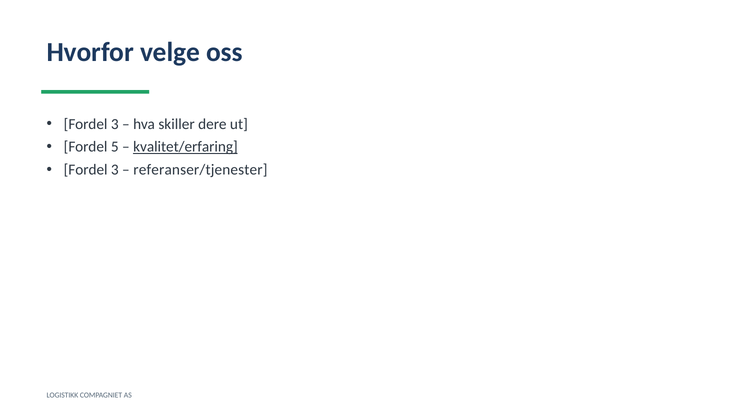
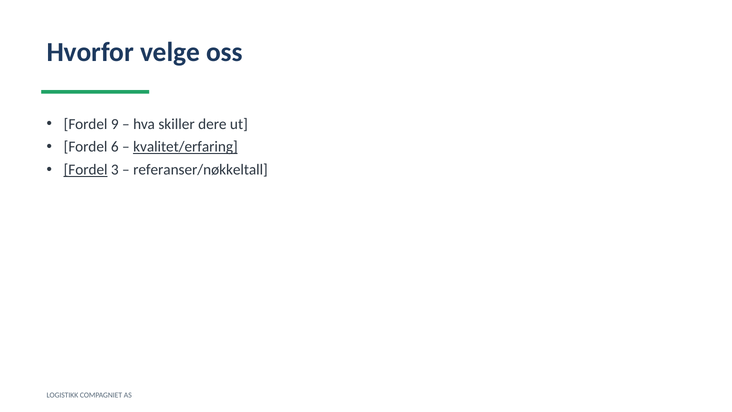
3 at (115, 124): 3 -> 9
5: 5 -> 6
Fordel at (86, 170) underline: none -> present
referanser/tjenester: referanser/tjenester -> referanser/nøkkeltall
